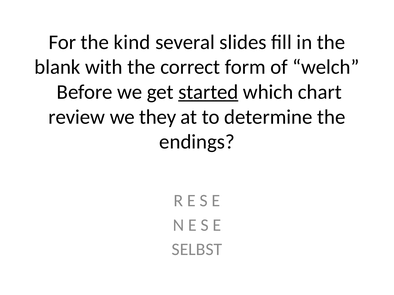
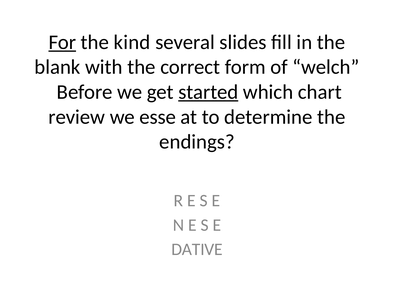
For underline: none -> present
they: they -> esse
SELBST: SELBST -> DATIVE
